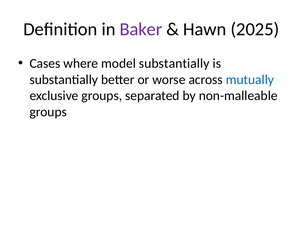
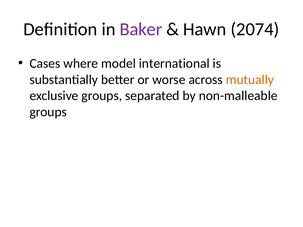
2025: 2025 -> 2074
model substantially: substantially -> international
mutually colour: blue -> orange
